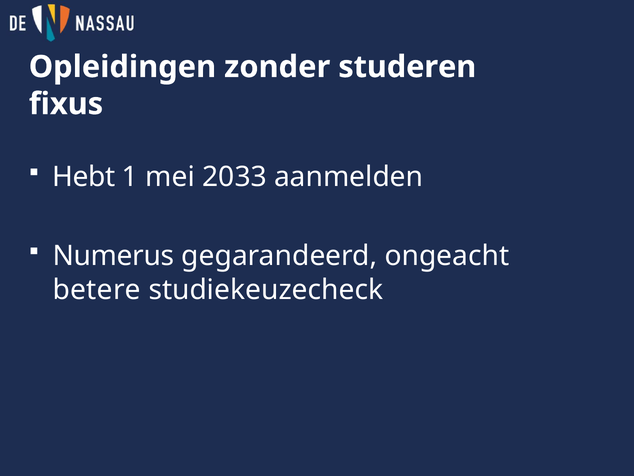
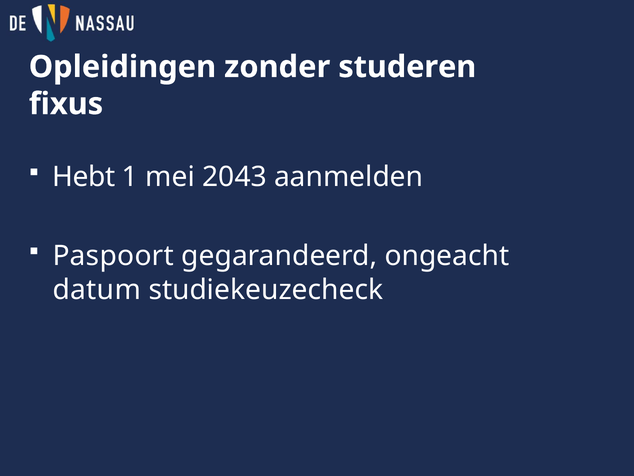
2033: 2033 -> 2043
Numerus: Numerus -> Paspoort
betere: betere -> datum
